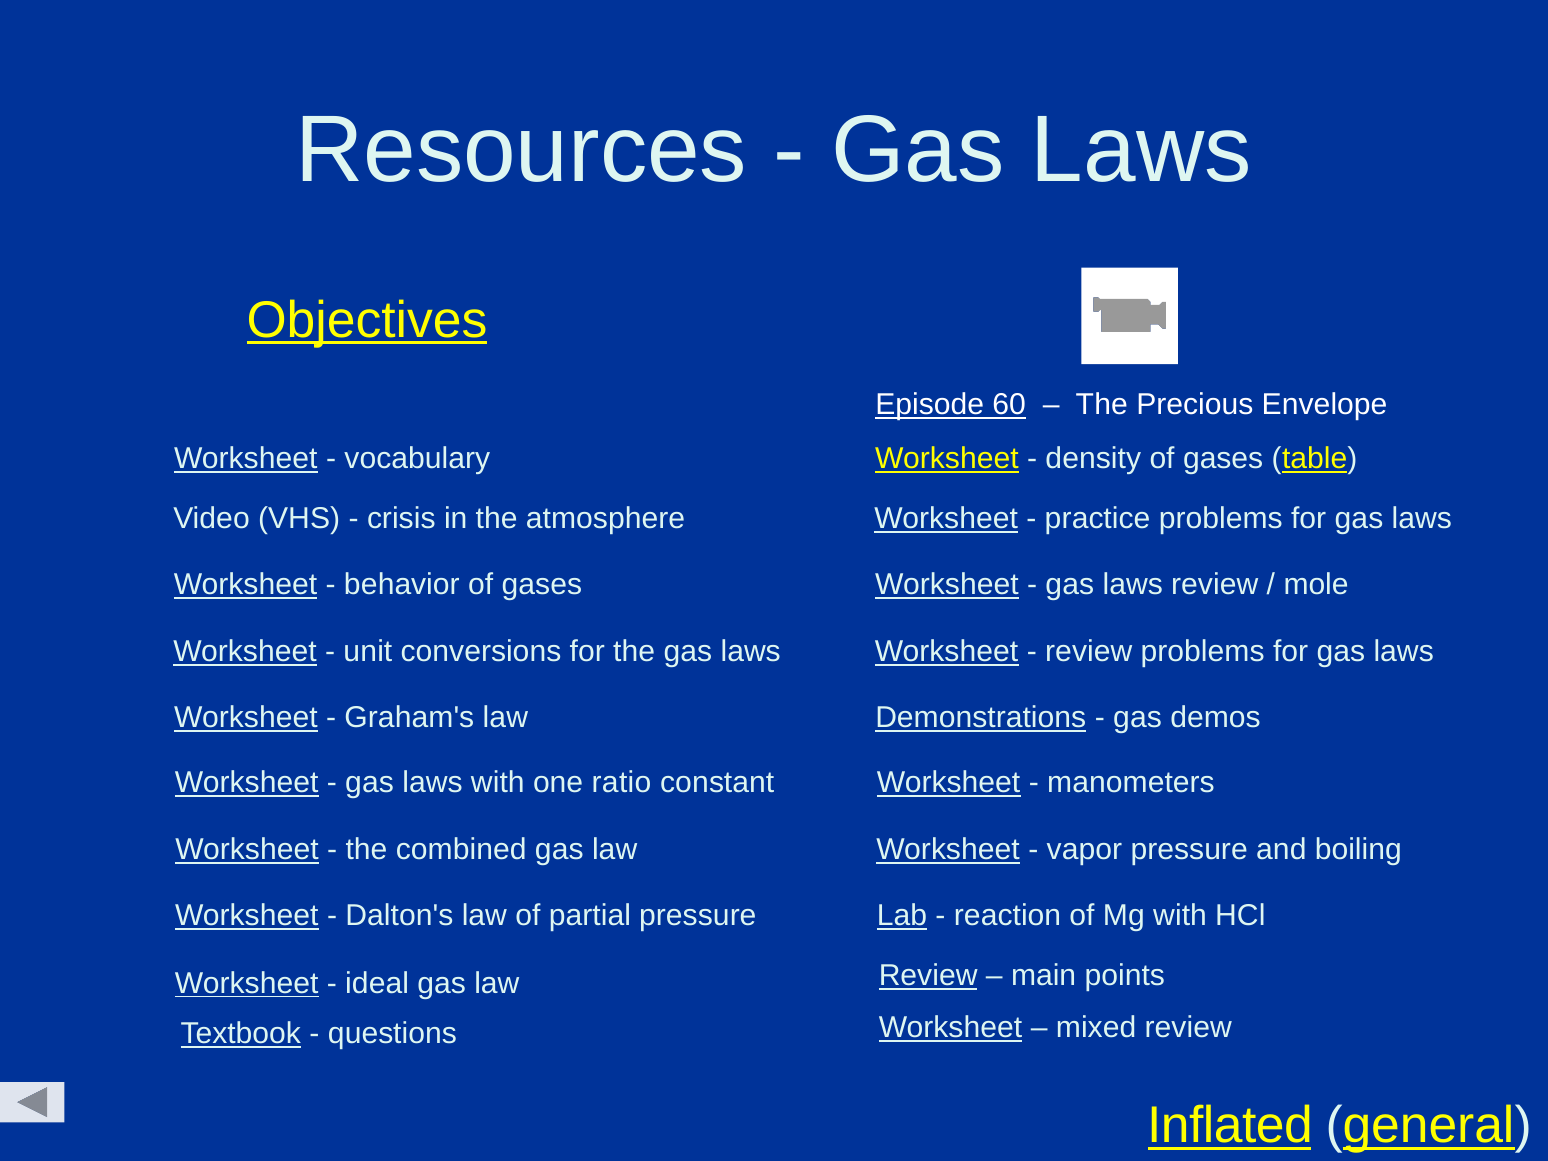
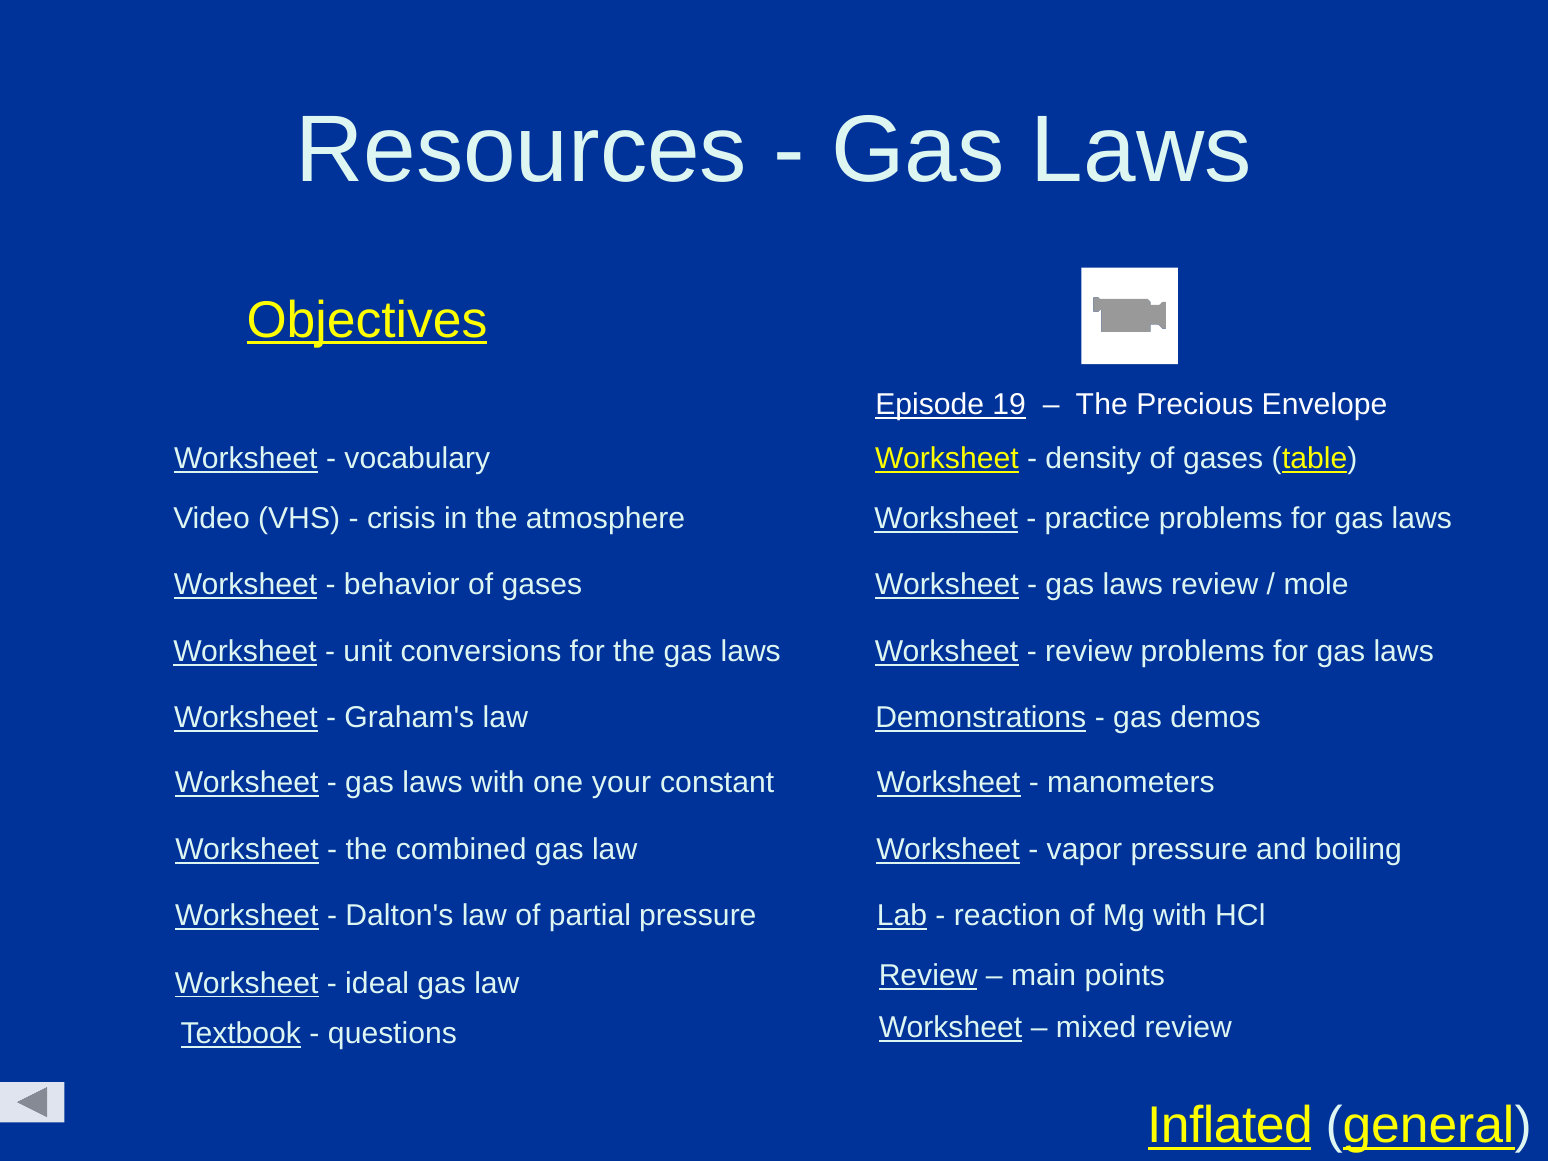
60: 60 -> 19
ratio: ratio -> your
